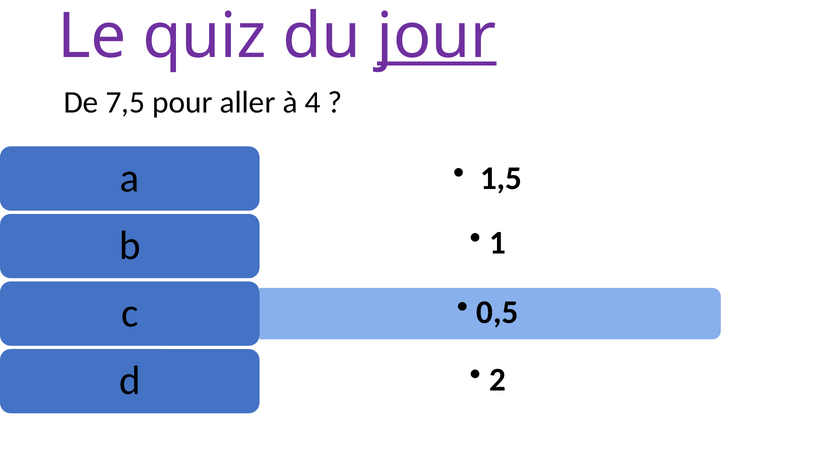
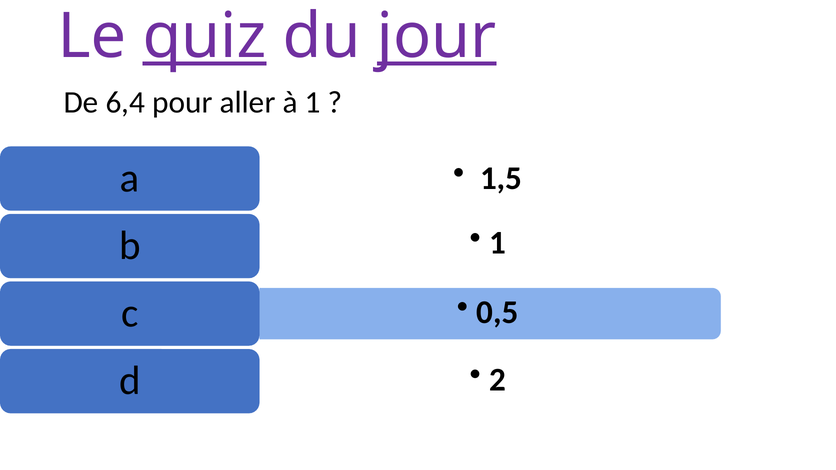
quiz underline: none -> present
7,5: 7,5 -> 6,4
à 4: 4 -> 1
